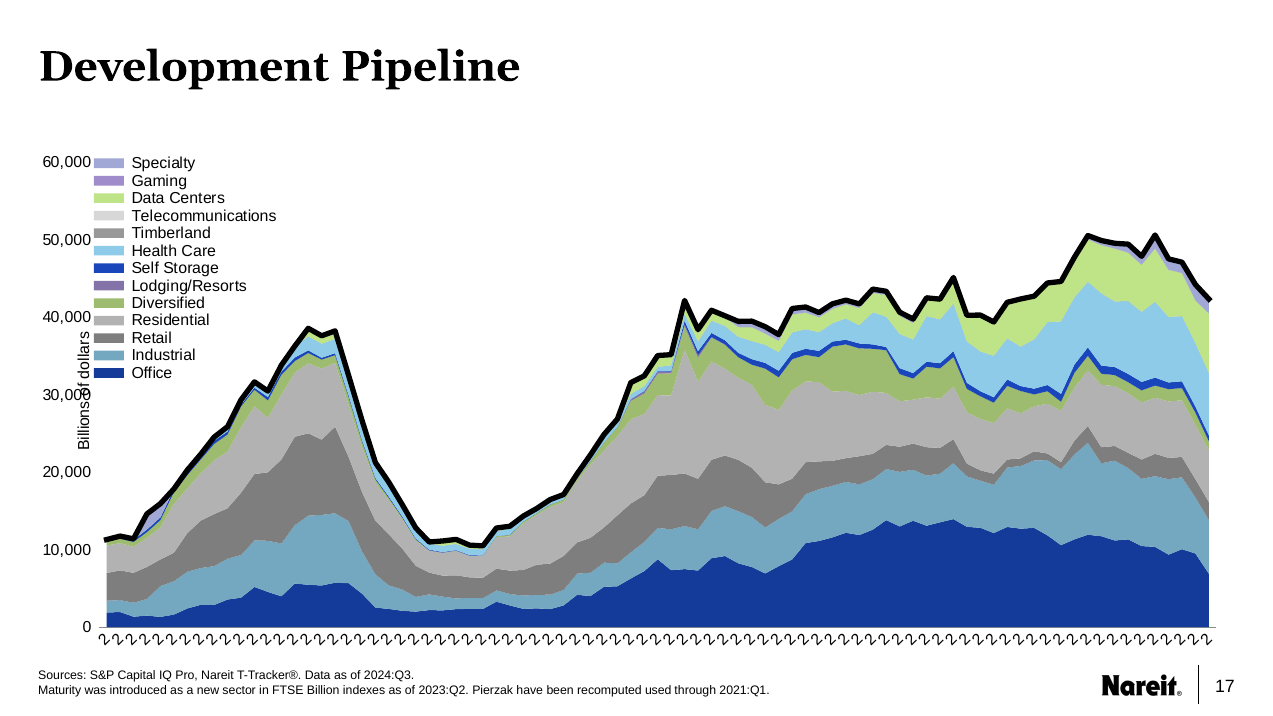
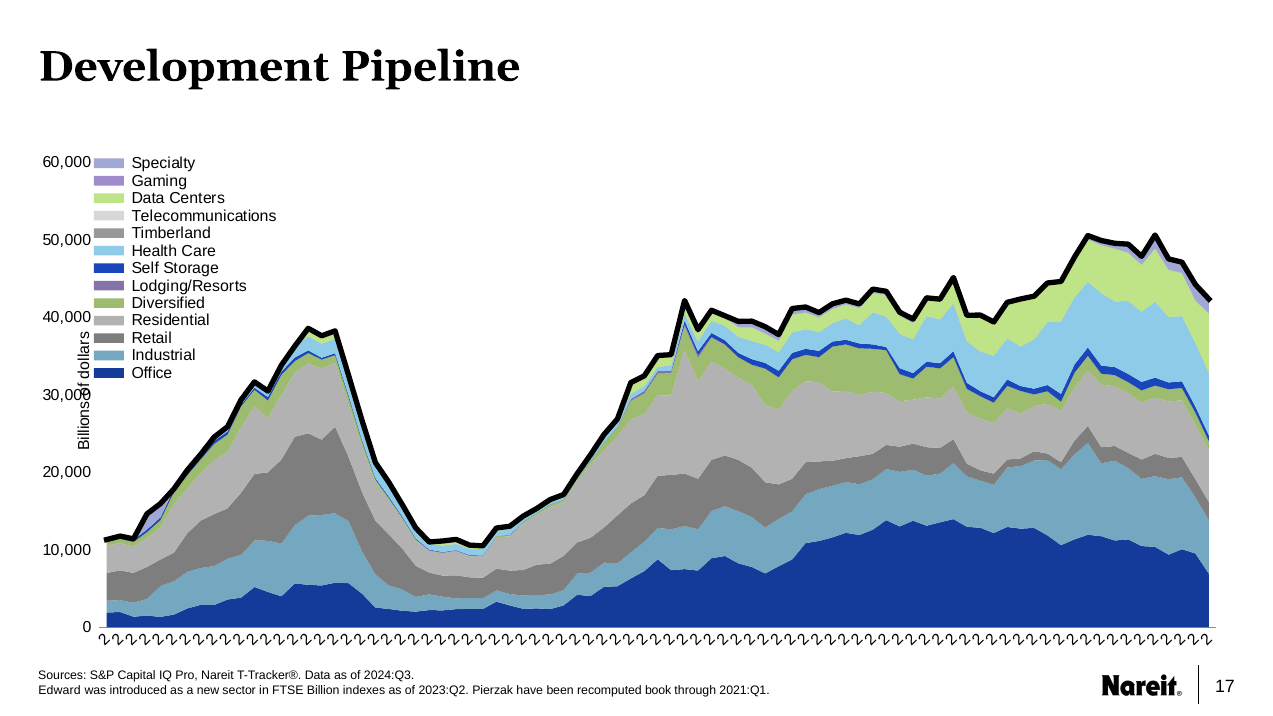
Maturity: Maturity -> Edward
used: used -> book
